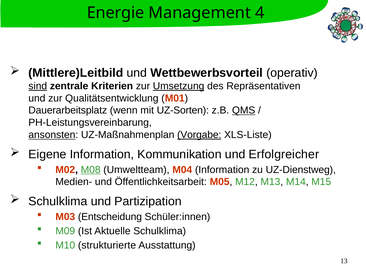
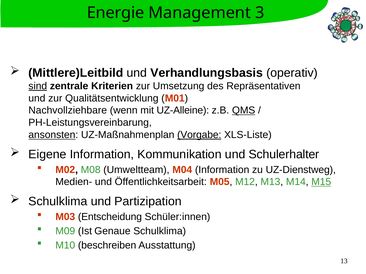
4: 4 -> 3
Wettbewerbsvorteil: Wettbewerbsvorteil -> Verhandlungsbasis
Umsetzung underline: present -> none
Dauerarbeitsplatz: Dauerarbeitsplatz -> Nachvollziehbare
UZ-Sorten: UZ-Sorten -> UZ-Alleine
Erfolgreicher: Erfolgreicher -> Schulerhalter
M08 underline: present -> none
M15 underline: none -> present
Aktuelle: Aktuelle -> Genaue
strukturierte: strukturierte -> beschreiben
